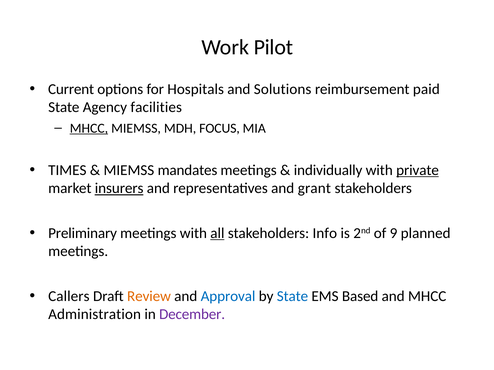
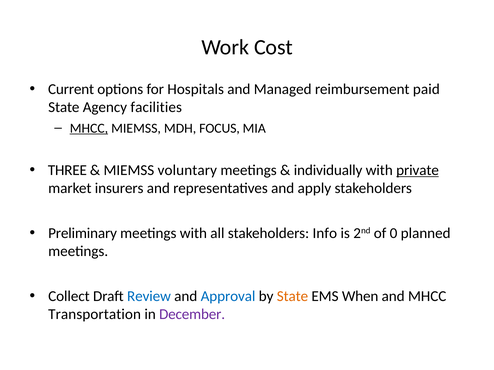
Pilot: Pilot -> Cost
Solutions: Solutions -> Managed
TIMES: TIMES -> THREE
mandates: mandates -> voluntary
insurers underline: present -> none
grant: grant -> apply
all underline: present -> none
9: 9 -> 0
Callers: Callers -> Collect
Review colour: orange -> blue
State at (292, 297) colour: blue -> orange
Based: Based -> When
Administration: Administration -> Transportation
